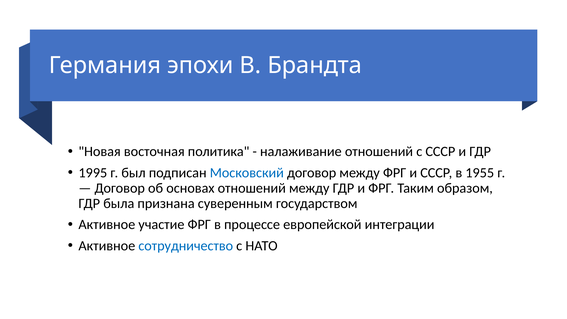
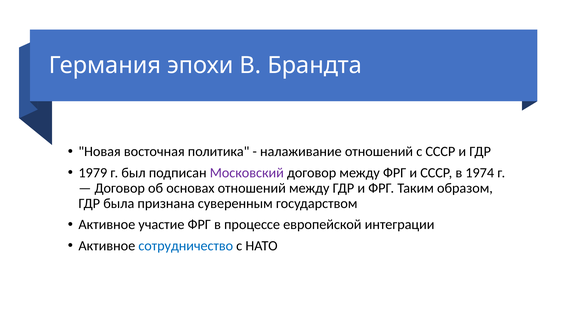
1995: 1995 -> 1979
Московский colour: blue -> purple
1955: 1955 -> 1974
